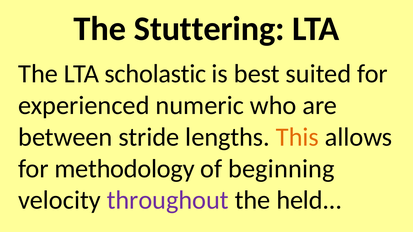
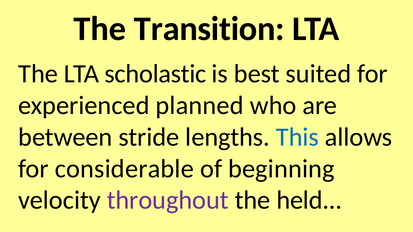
Stuttering: Stuttering -> Transition
numeric: numeric -> planned
This colour: orange -> blue
methodology: methodology -> considerable
